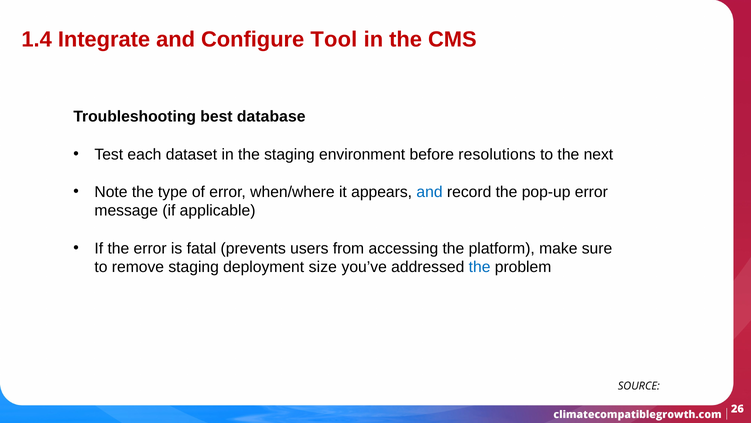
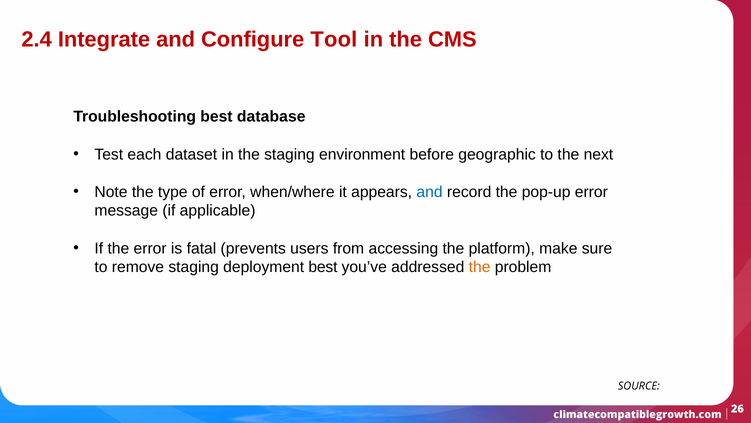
1.4: 1.4 -> 2.4
resolutions: resolutions -> geographic
deployment size: size -> best
the at (480, 267) colour: blue -> orange
